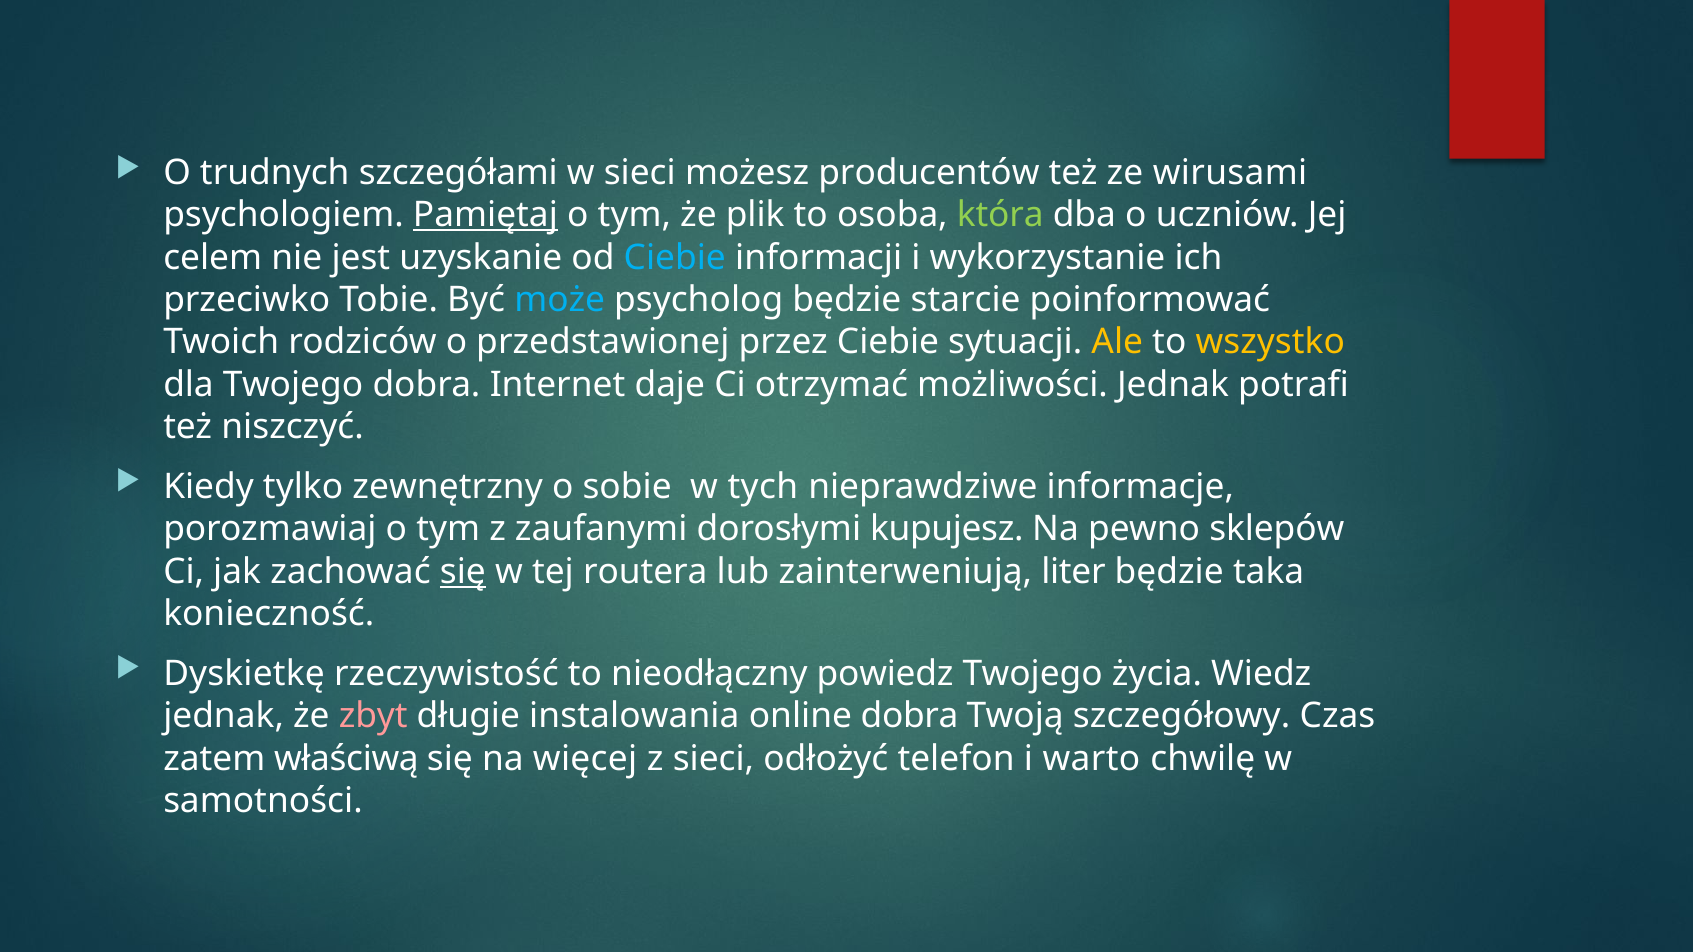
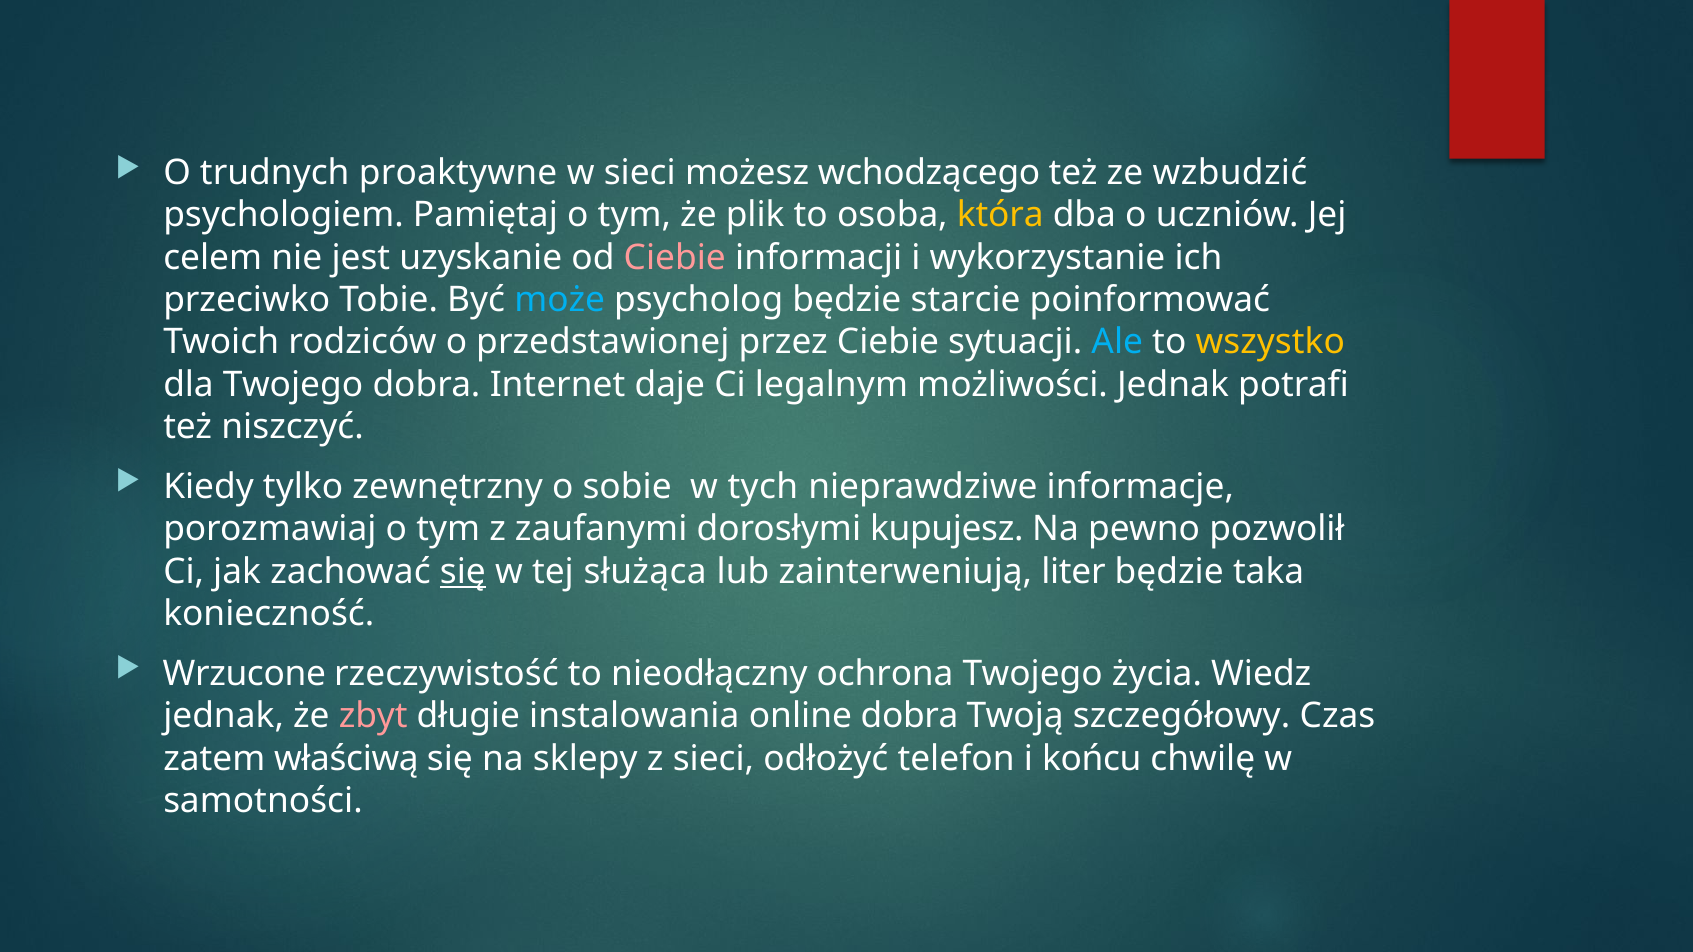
szczegółami: szczegółami -> proaktywne
producentów: producentów -> wchodzącego
wirusami: wirusami -> wzbudzić
Pamiętaj underline: present -> none
która colour: light green -> yellow
Ciebie at (675, 258) colour: light blue -> pink
Ale colour: yellow -> light blue
otrzymać: otrzymać -> legalnym
sklepów: sklepów -> pozwolił
routera: routera -> służąca
Dyskietkę: Dyskietkę -> Wrzucone
powiedz: powiedz -> ochrona
więcej: więcej -> sklepy
warto: warto -> końcu
